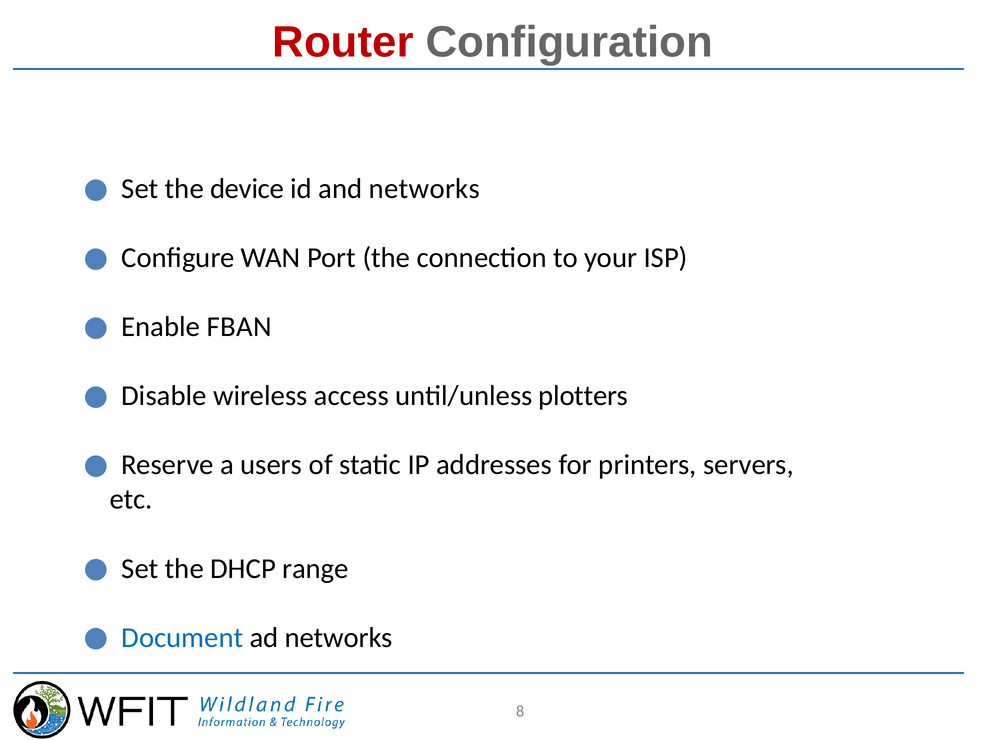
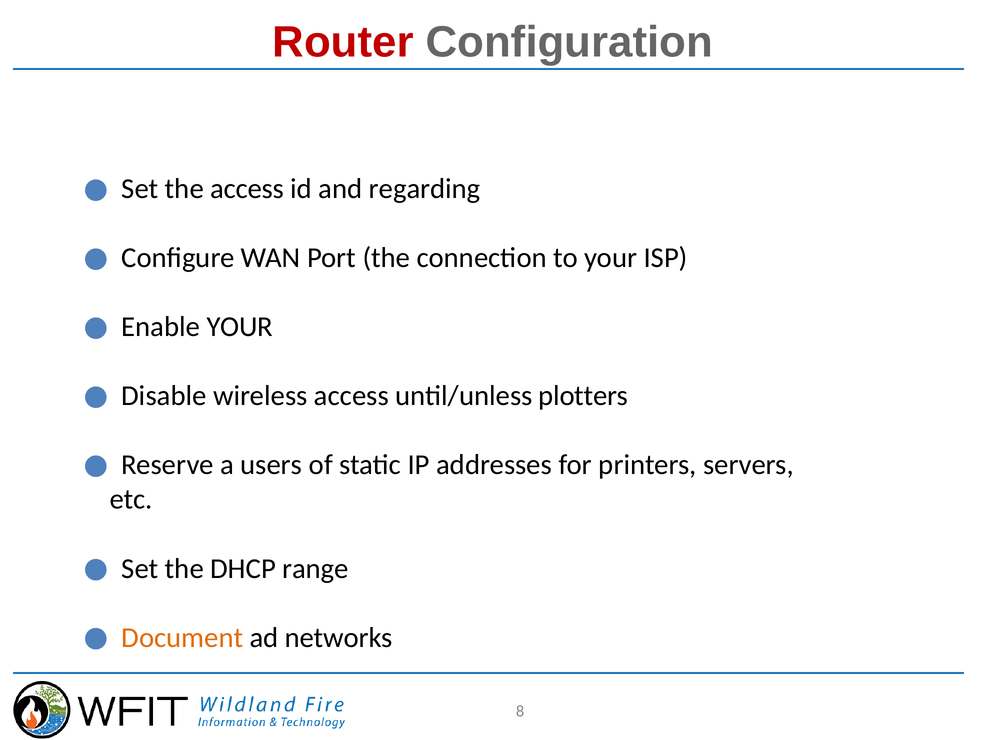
the device: device -> access
and networks: networks -> regarding
Enable FBAN: FBAN -> YOUR
Document colour: blue -> orange
